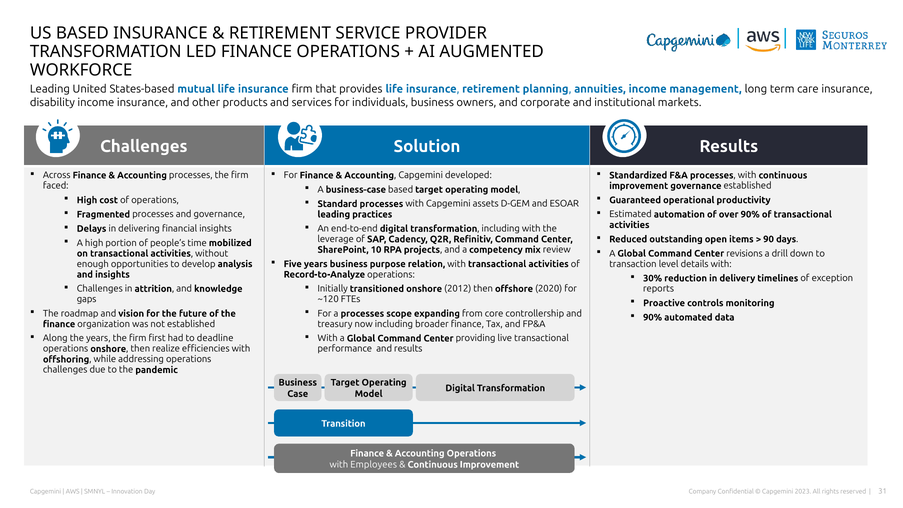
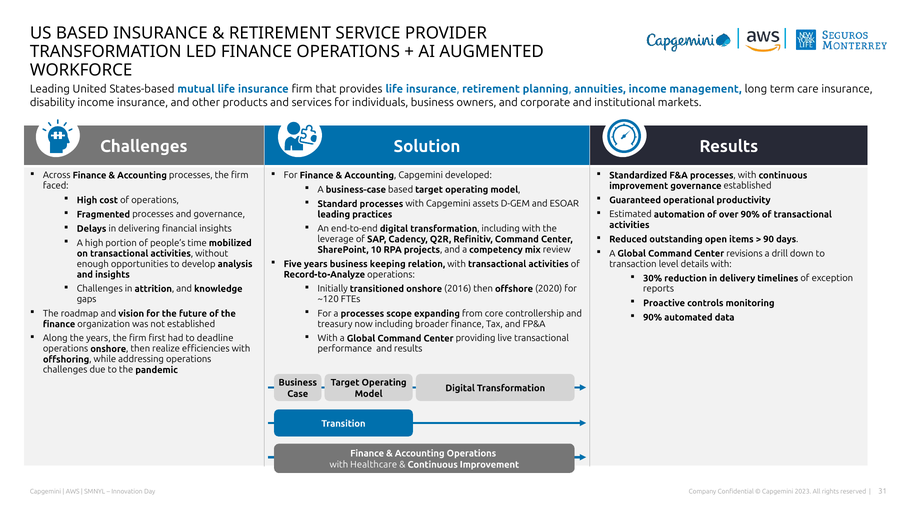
purpose: purpose -> keeping
2012: 2012 -> 2016
Employees: Employees -> Healthcare
